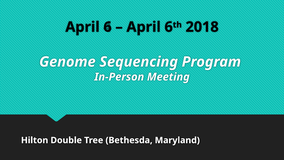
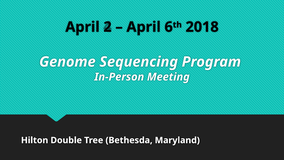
6 at (108, 27): 6 -> 2
